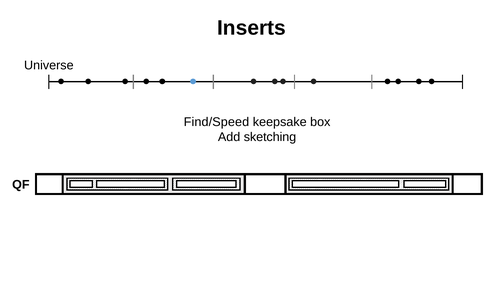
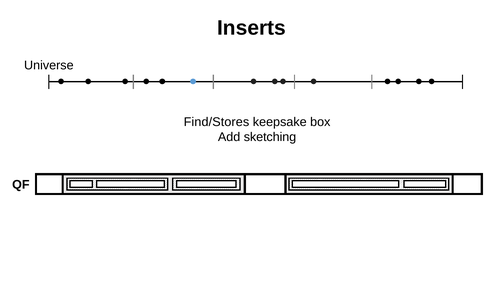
Find/Speed: Find/Speed -> Find/Stores
